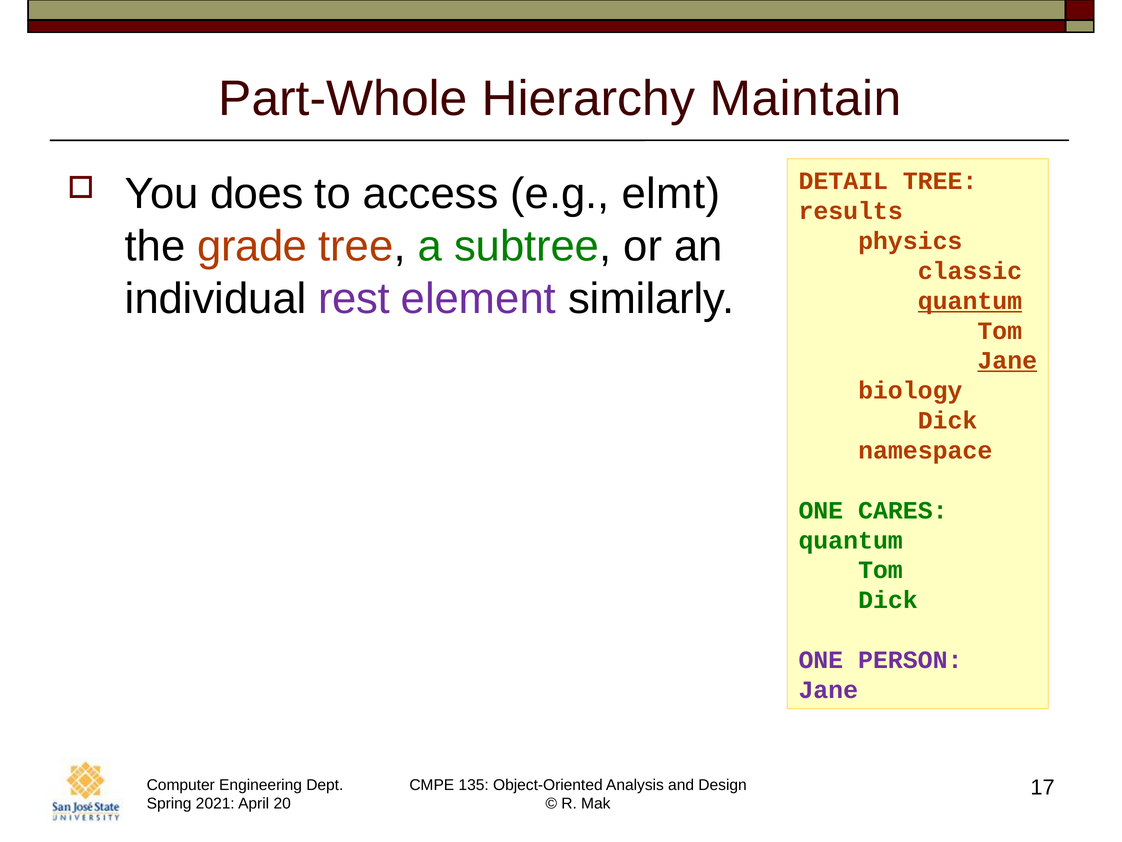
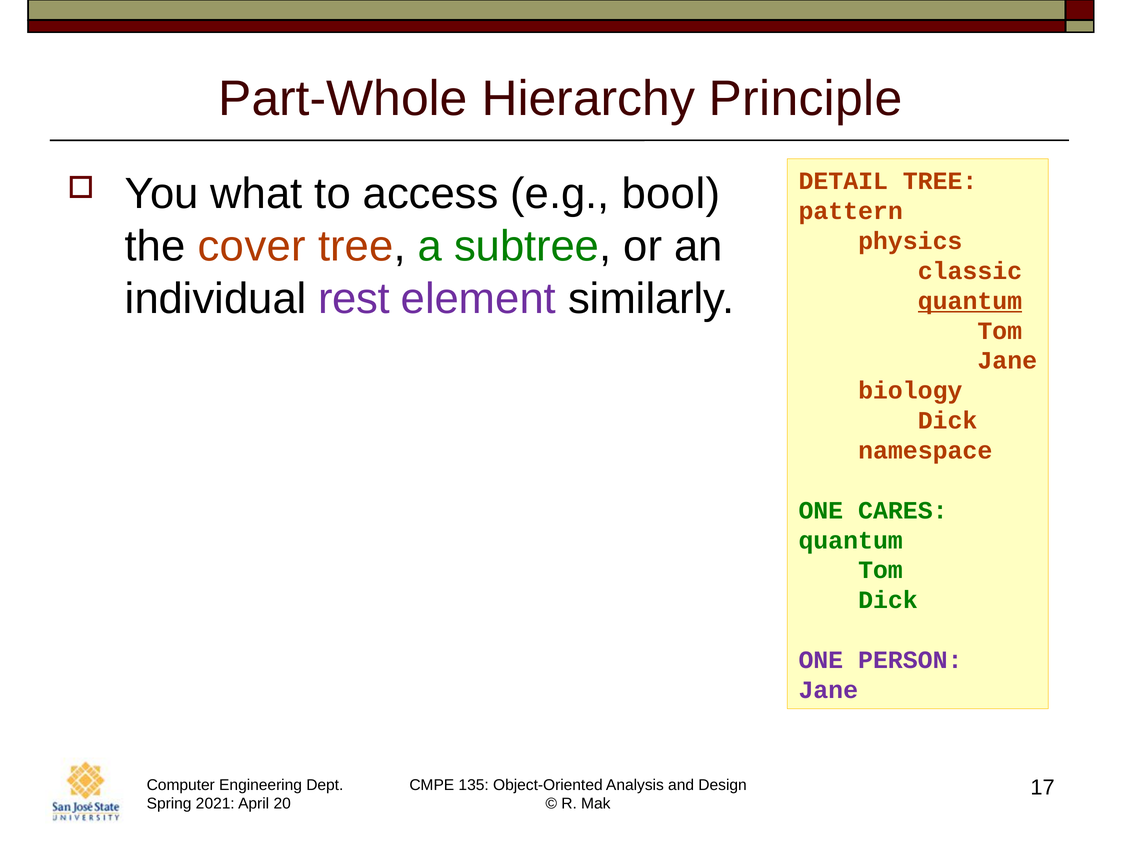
Maintain: Maintain -> Principle
does: does -> what
elmt: elmt -> bool
results: results -> pattern
grade: grade -> cover
Jane at (1007, 361) underline: present -> none
